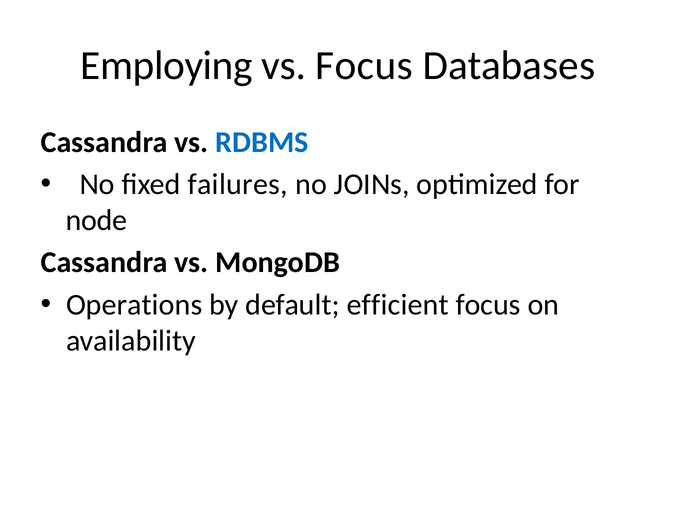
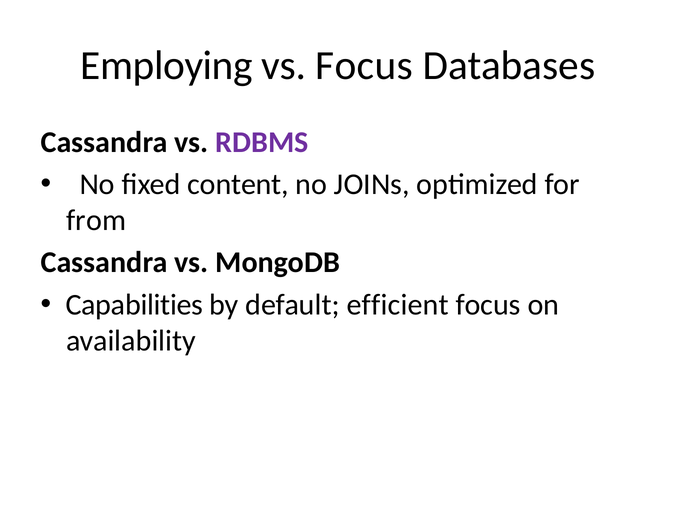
RDBMS colour: blue -> purple
failures: failures -> content
node: node -> from
Operations: Operations -> Capabilities
